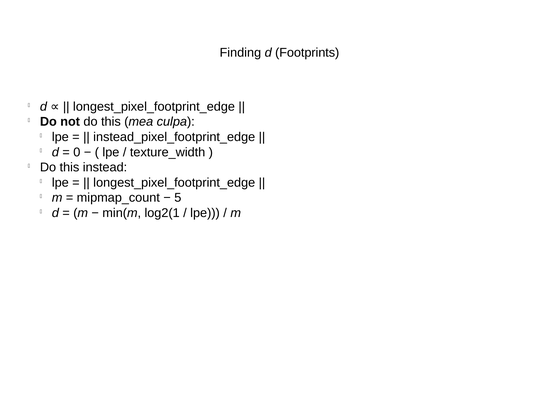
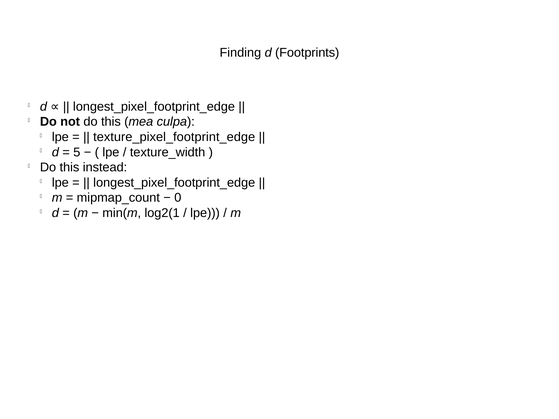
instead_pixel_footprint_edge: instead_pixel_footprint_edge -> texture_pixel_footprint_edge
0: 0 -> 5
5: 5 -> 0
